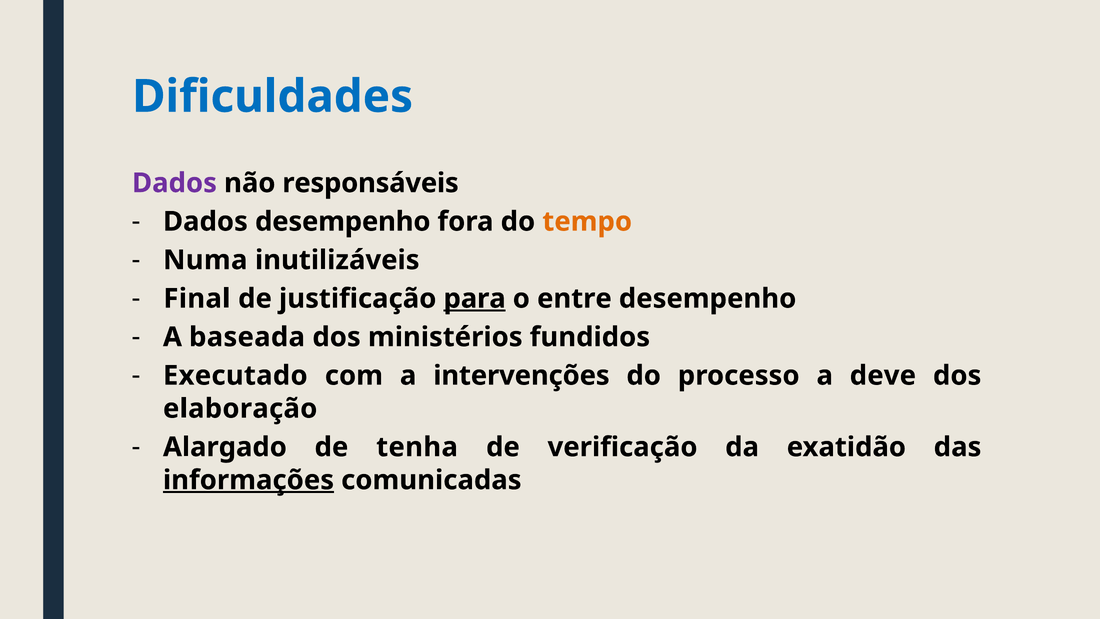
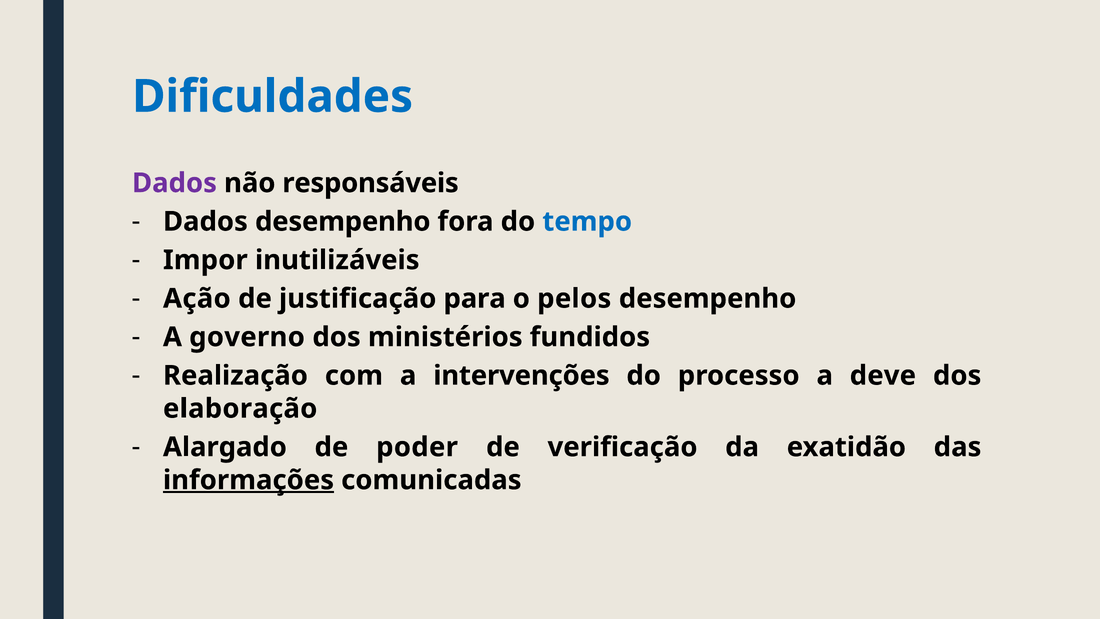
tempo colour: orange -> blue
Numa: Numa -> Impor
Final: Final -> Ação
para underline: present -> none
entre: entre -> pelos
baseada: baseada -> governo
Executado: Executado -> Realização
tenha: tenha -> poder
